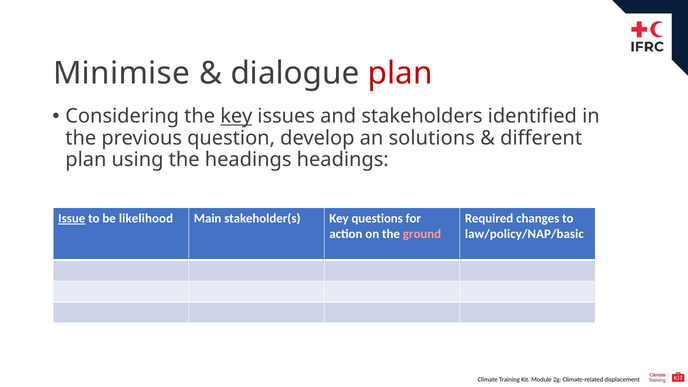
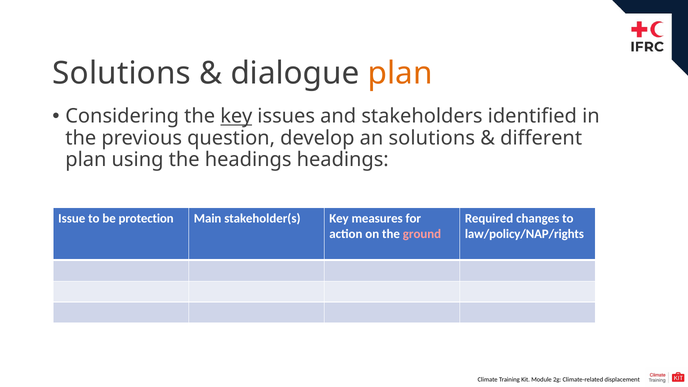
Minimise at (122, 73): Minimise -> Solutions
plan at (400, 73) colour: red -> orange
Issue underline: present -> none
likelihood: likelihood -> protection
questions: questions -> measures
law/policy/NAP/basic: law/policy/NAP/basic -> law/policy/NAP/rights
